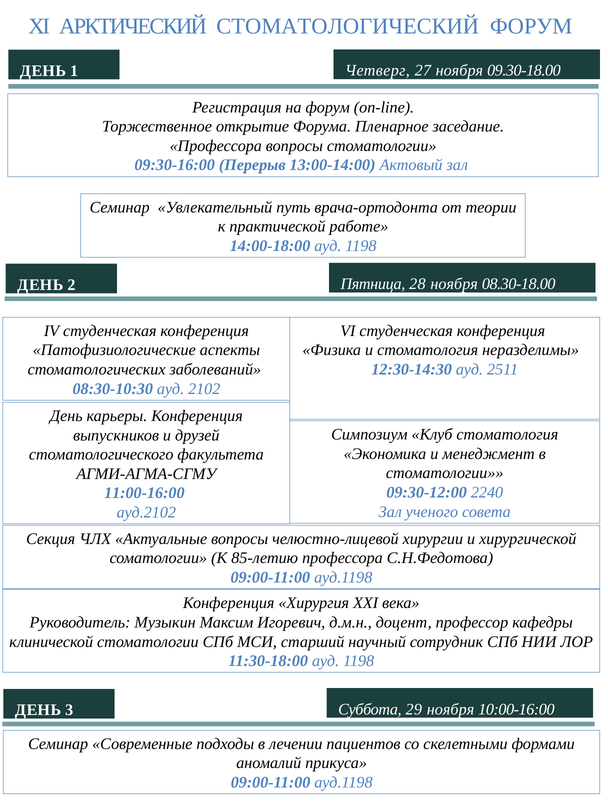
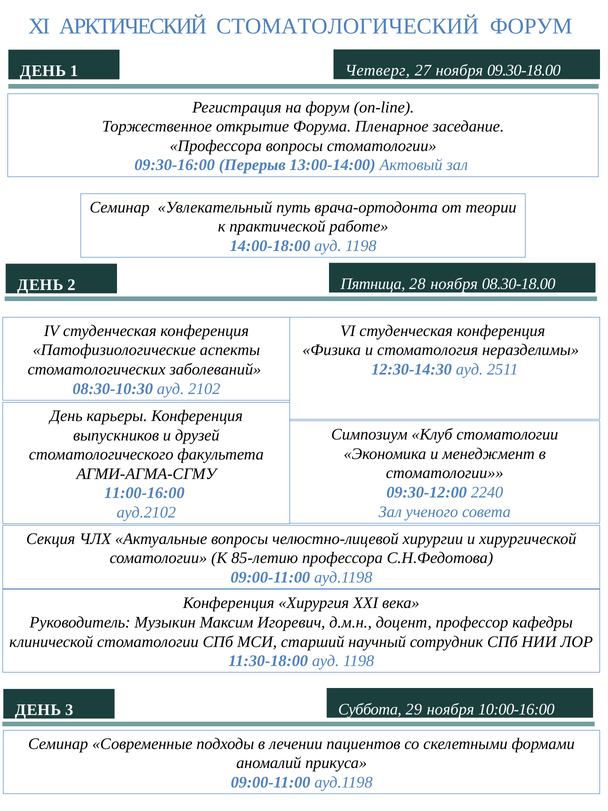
Клуб стоматология: стоматология -> стоматологии
